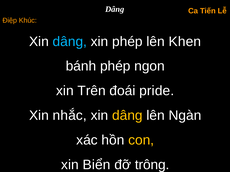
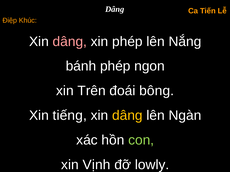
dâng at (70, 42) colour: light blue -> pink
Khen: Khen -> Nắng
pride: pride -> bông
nhắc: nhắc -> tiếng
con colour: yellow -> light green
Biển: Biển -> Vịnh
trông: trông -> lowly
